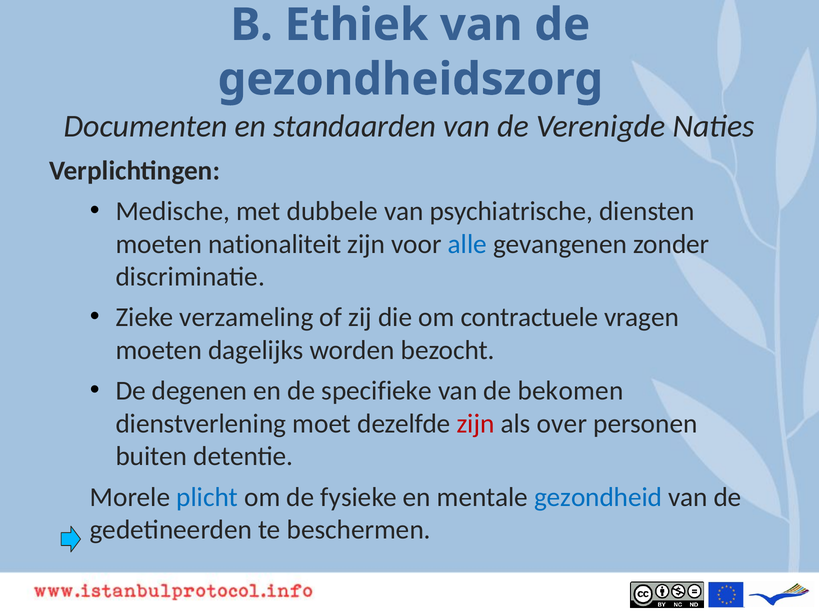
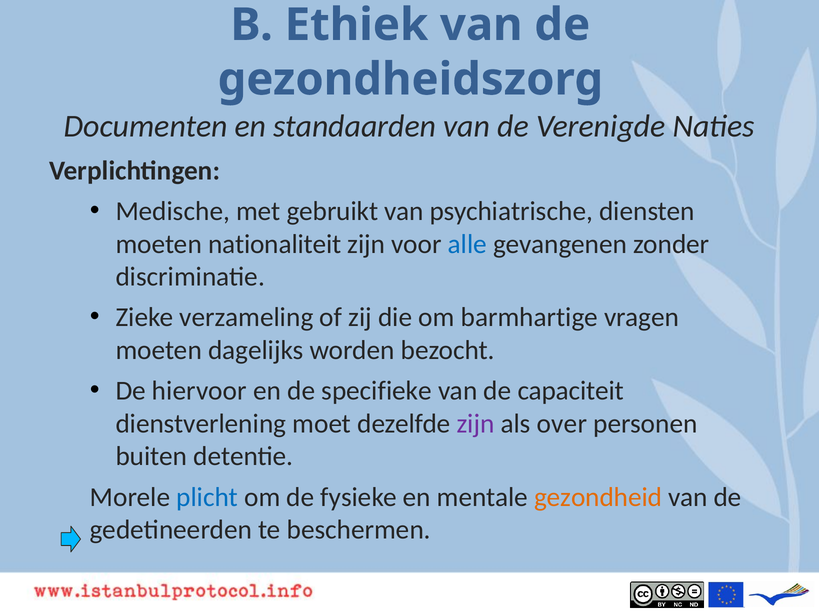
dubbele: dubbele -> gebruikt
contractuele: contractuele -> barmhartige
degenen: degenen -> hiervoor
bekomen: bekomen -> capaciteit
zijn at (476, 424) colour: red -> purple
gezondheid colour: blue -> orange
